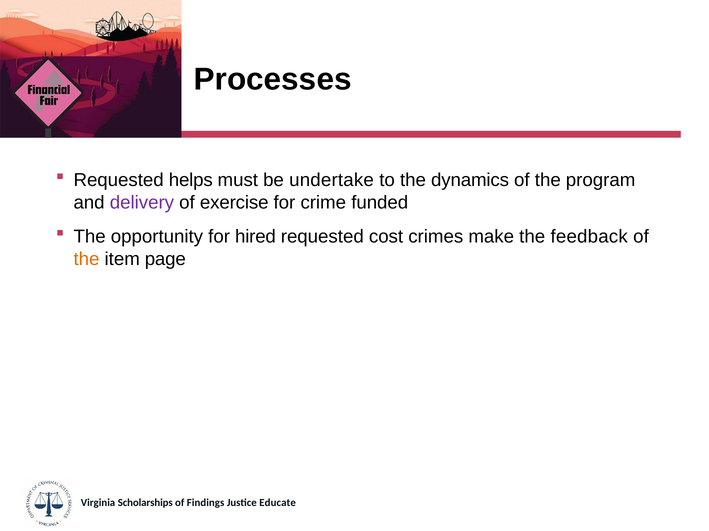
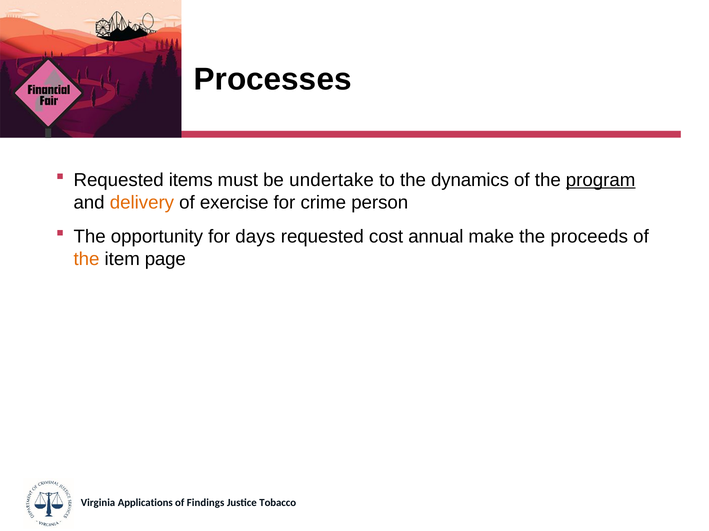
helps: helps -> items
program underline: none -> present
delivery colour: purple -> orange
funded: funded -> person
hired: hired -> days
crimes: crimes -> annual
feedback: feedback -> proceeds
Scholarships: Scholarships -> Applications
Educate: Educate -> Tobacco
